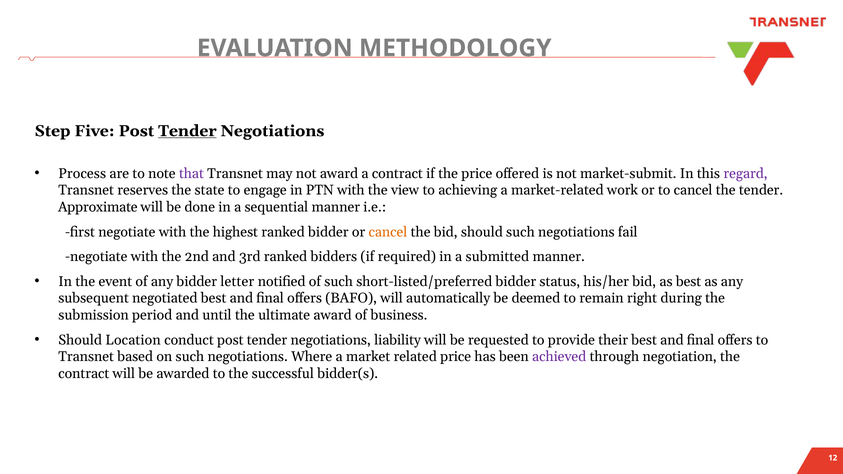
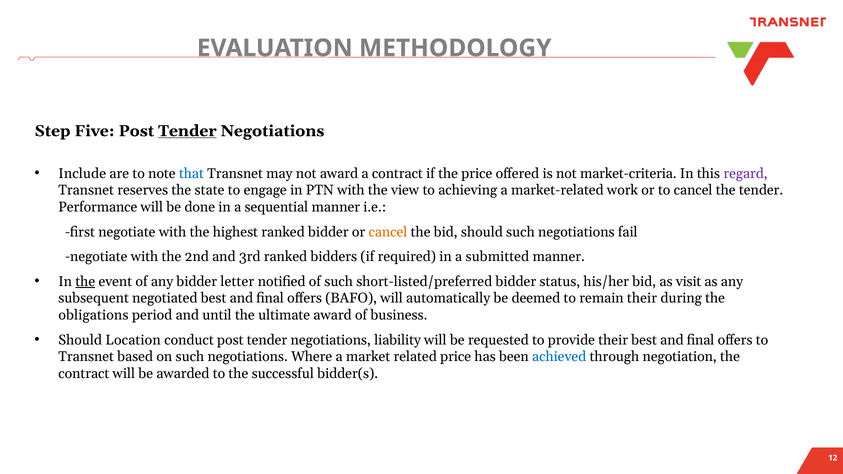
Process: Process -> Include
that colour: purple -> blue
market-submit: market-submit -> market-criteria
Approximate: Approximate -> Performance
the at (85, 282) underline: none -> present
as best: best -> visit
remain right: right -> their
submission: submission -> obligations
achieved colour: purple -> blue
